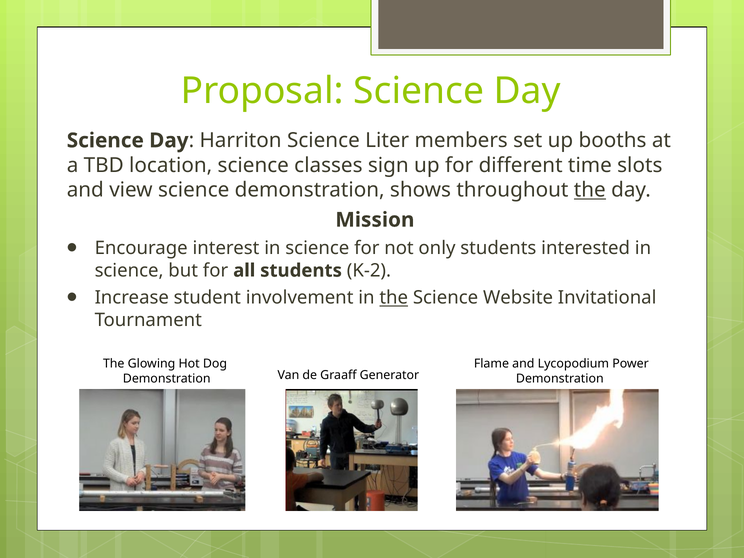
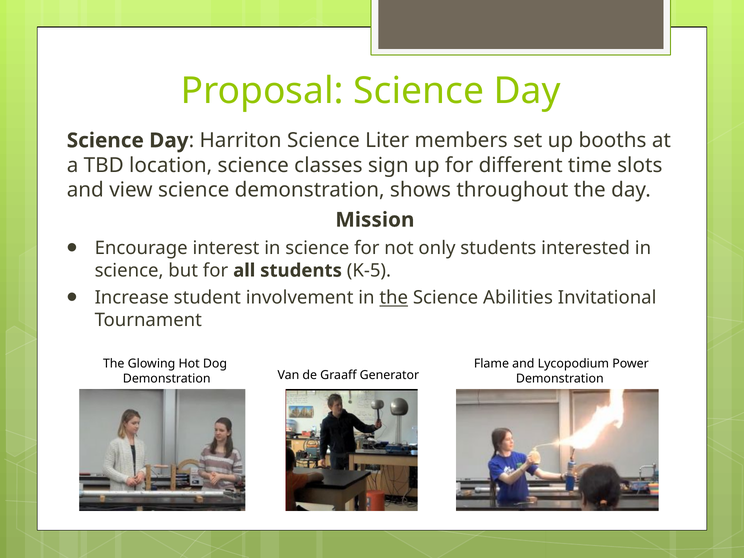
the at (590, 190) underline: present -> none
K-2: K-2 -> K-5
Website: Website -> Abilities
